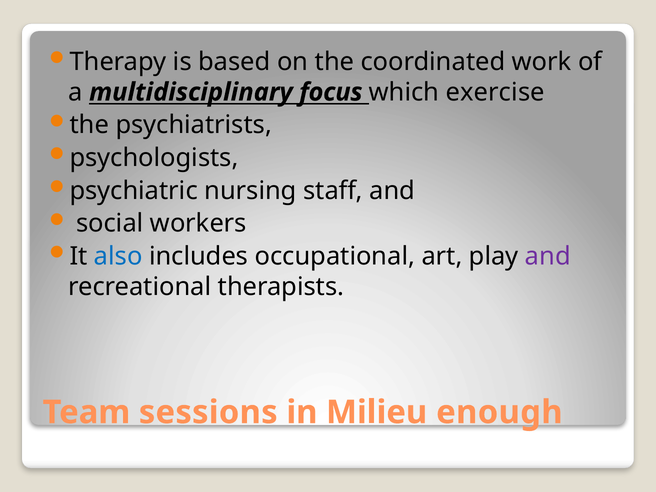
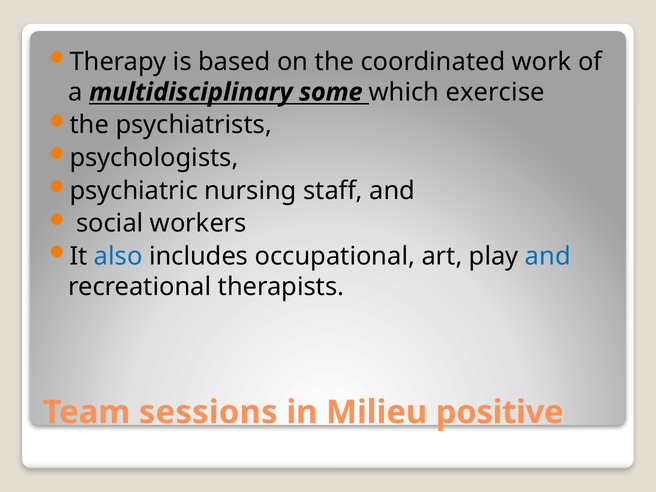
focus: focus -> some
and at (548, 256) colour: purple -> blue
enough: enough -> positive
